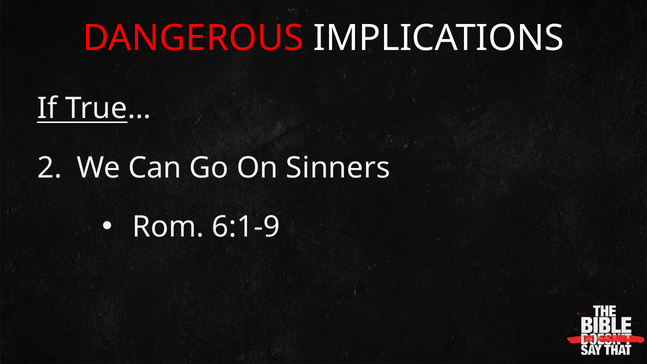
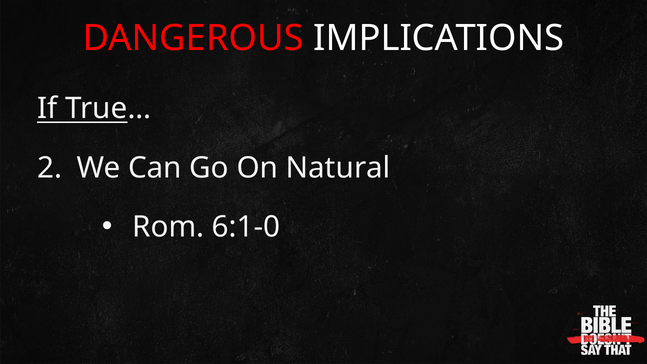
Sinners: Sinners -> Natural
6:1-9: 6:1-9 -> 6:1-0
